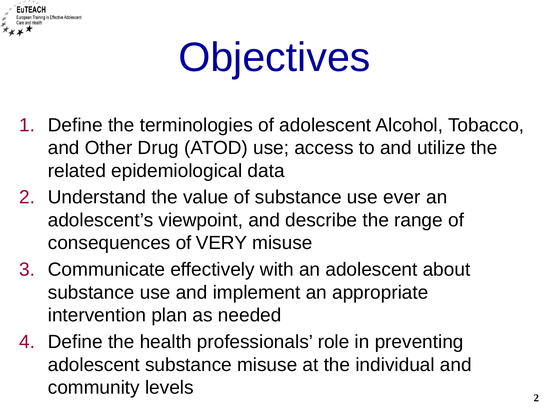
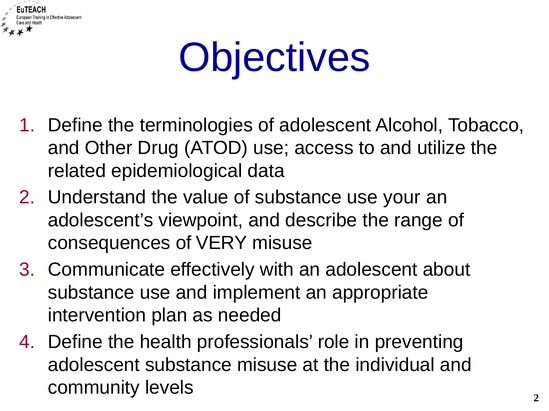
ever: ever -> your
